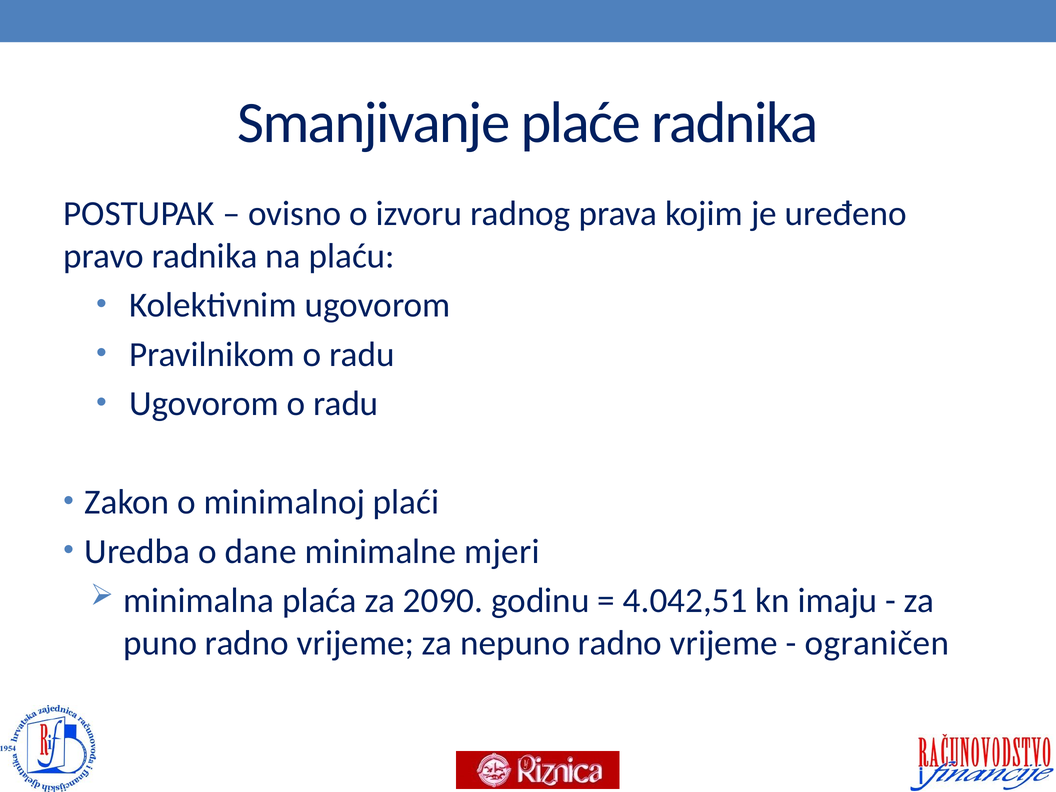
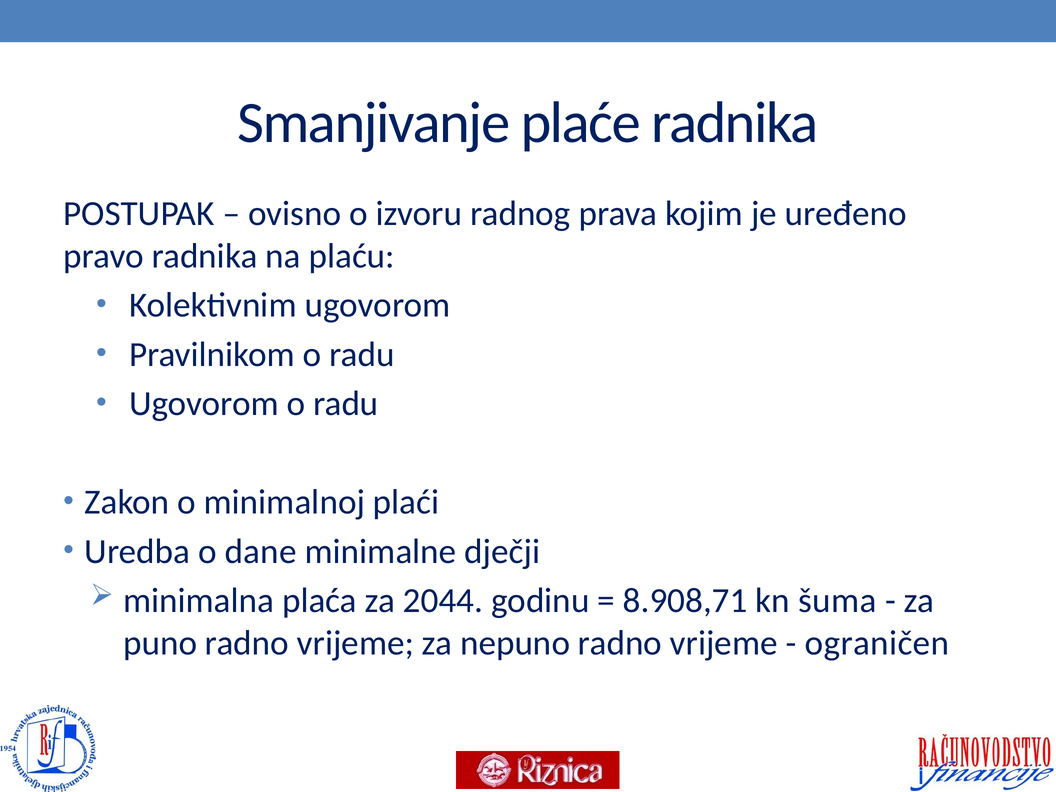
mjeri: mjeri -> dječji
2090: 2090 -> 2044
4.042,51: 4.042,51 -> 8.908,71
imaju: imaju -> šuma
